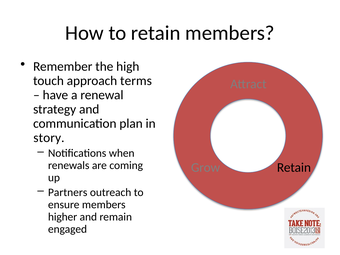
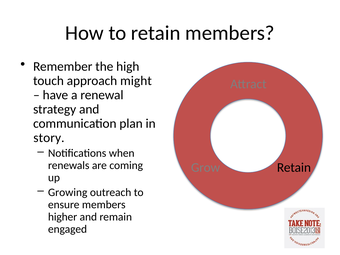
terms: terms -> might
Partners: Partners -> Growing
